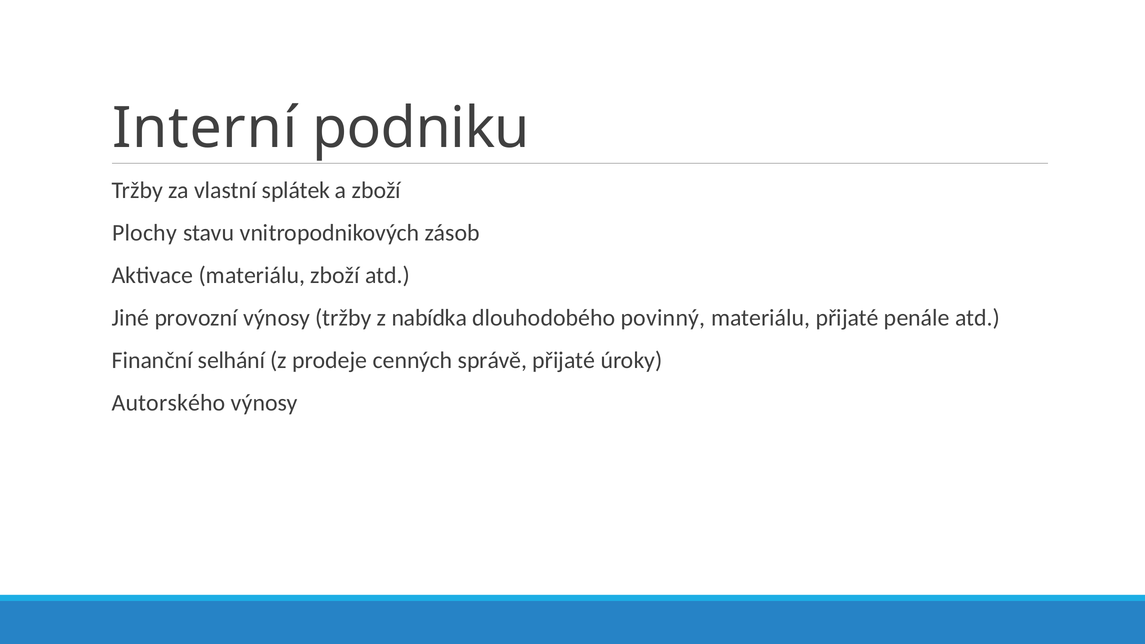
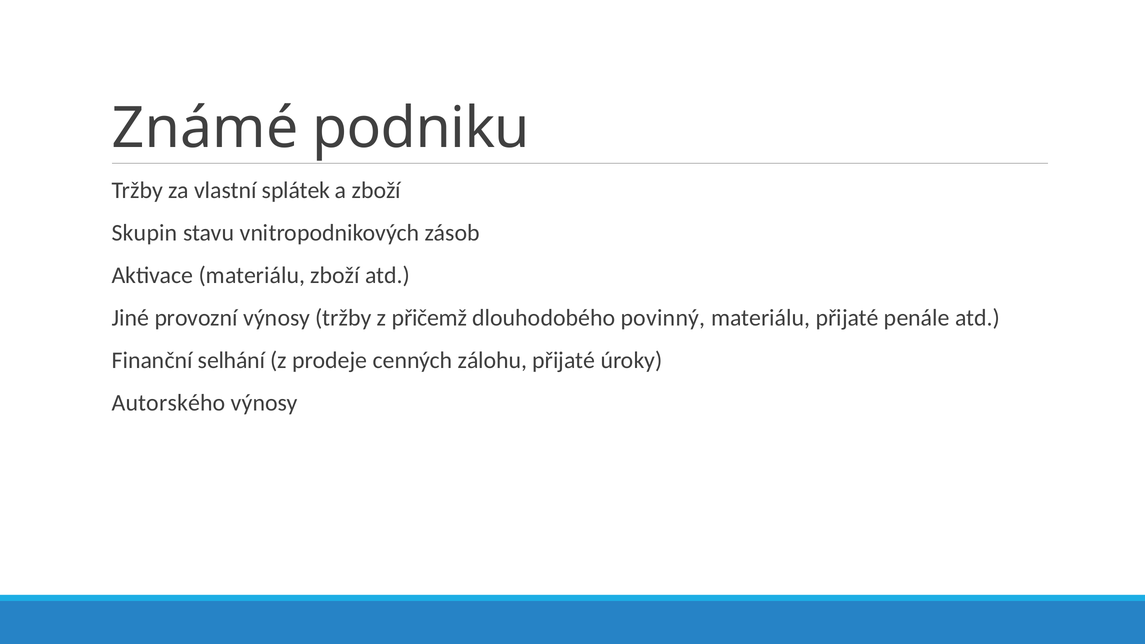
Interní: Interní -> Známé
Plochy: Plochy -> Skupin
nabídka: nabídka -> přičemž
správě: správě -> zálohu
